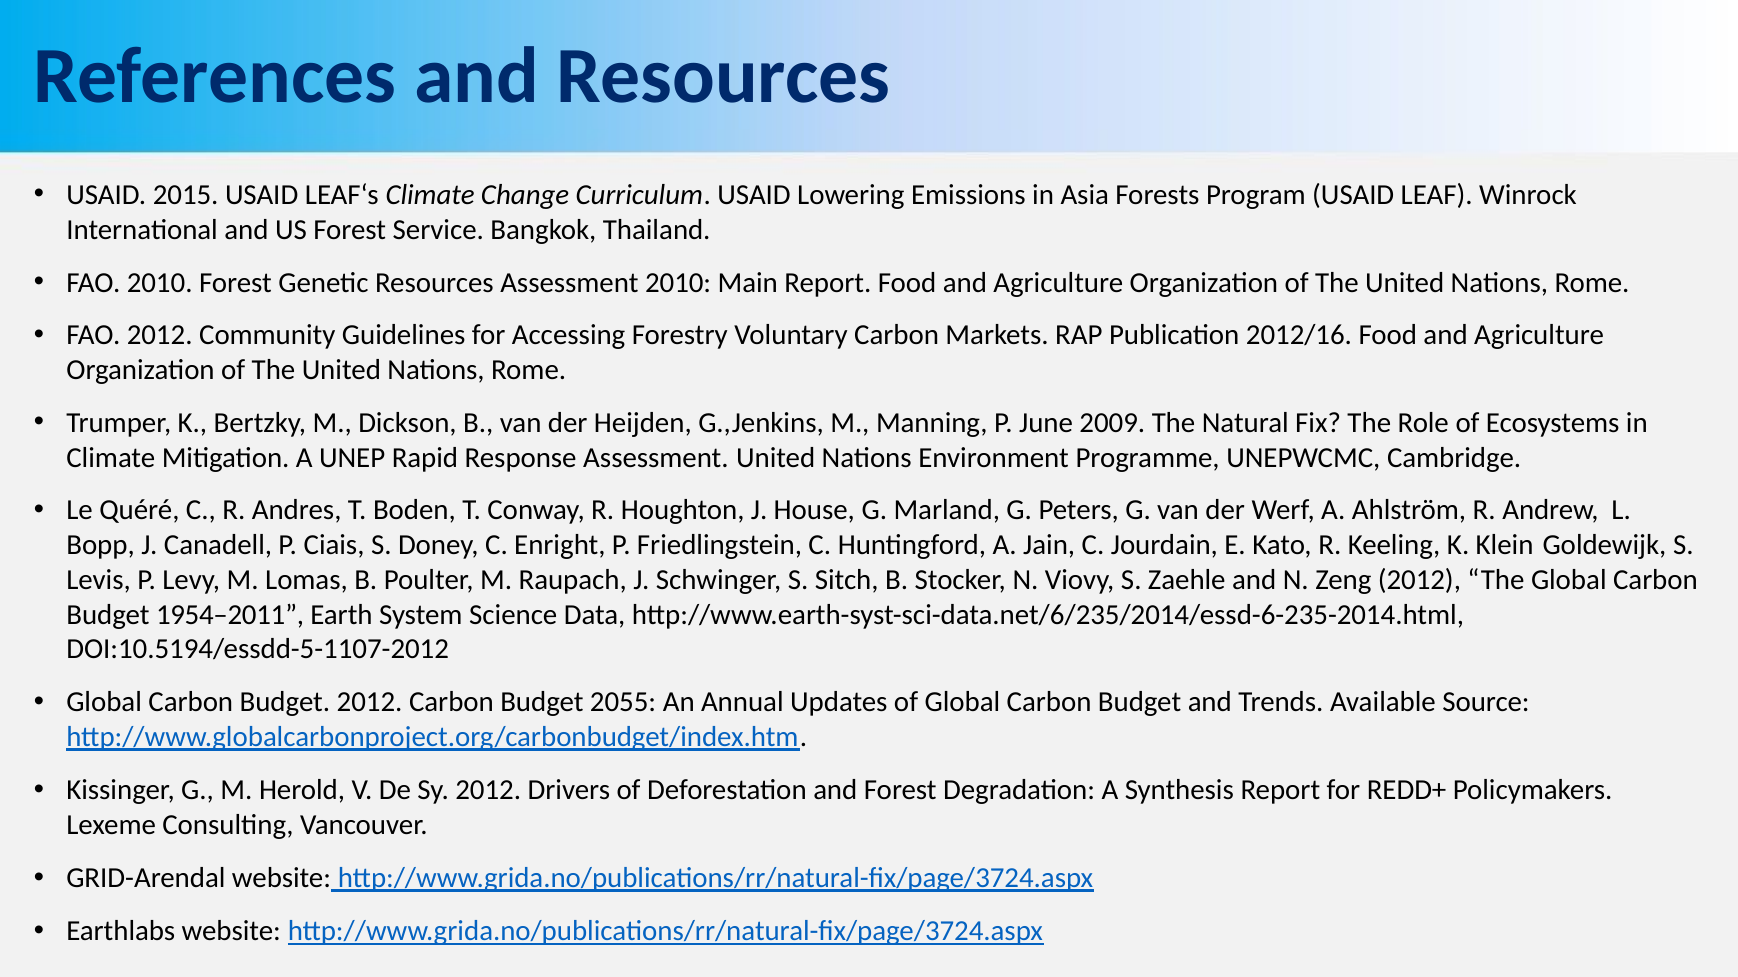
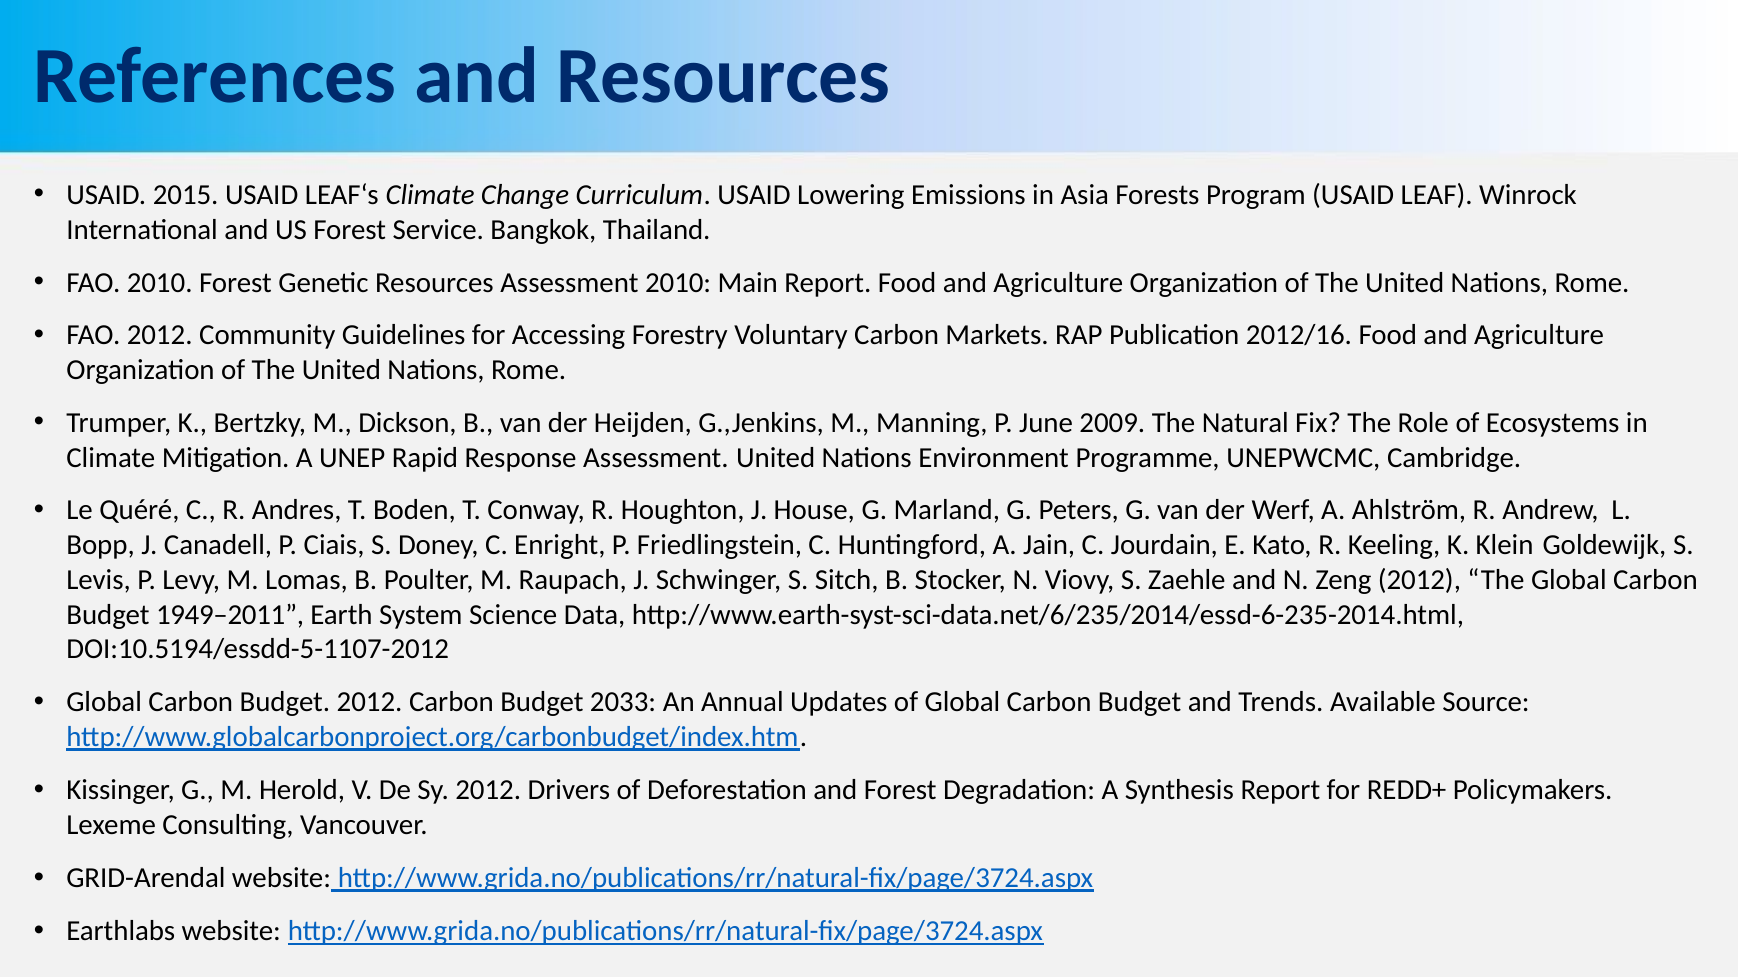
1954–2011: 1954–2011 -> 1949–2011
2055: 2055 -> 2033
